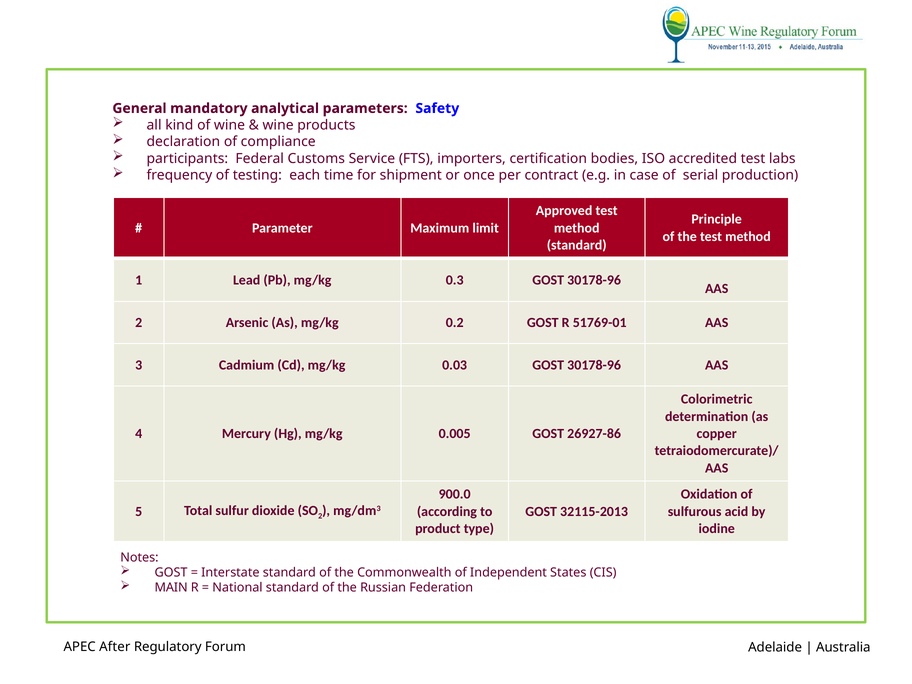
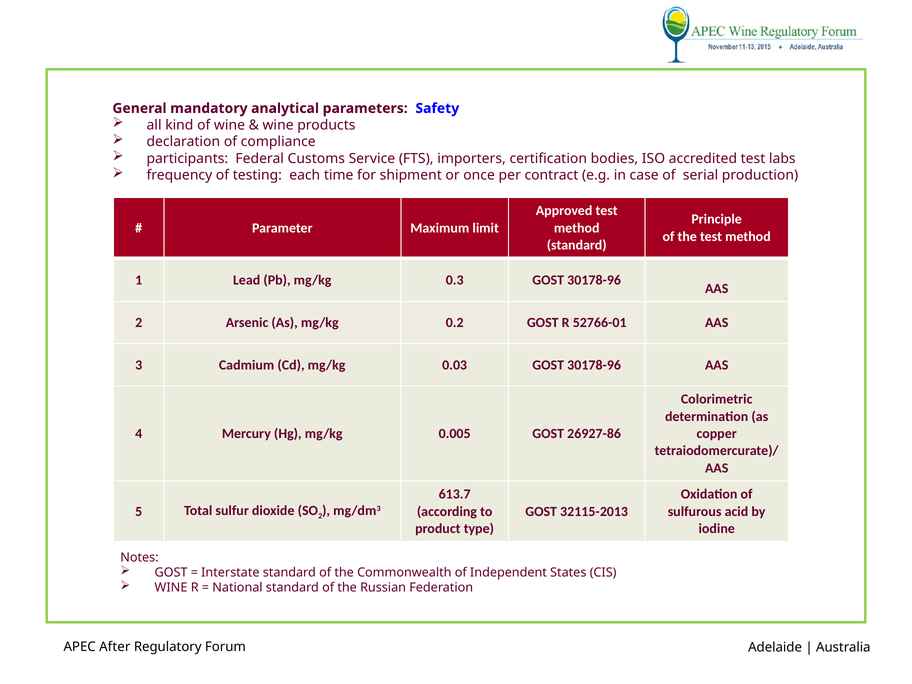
51769-01: 51769-01 -> 52766-01
900.0: 900.0 -> 613.7
MAIN at (171, 588): MAIN -> WINE
